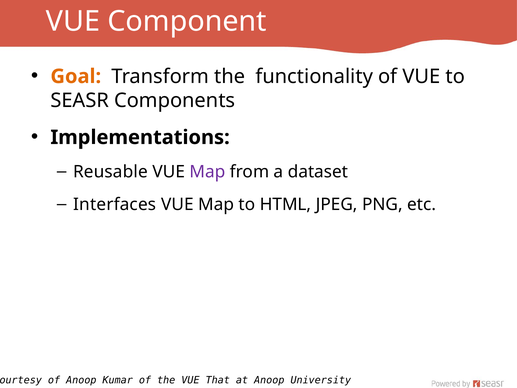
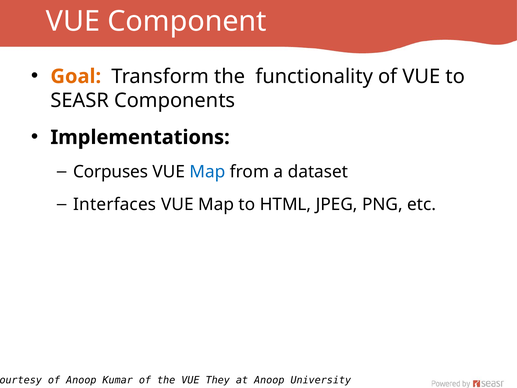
Reusable: Reusable -> Corpuses
Map at (207, 172) colour: purple -> blue
That: That -> They
